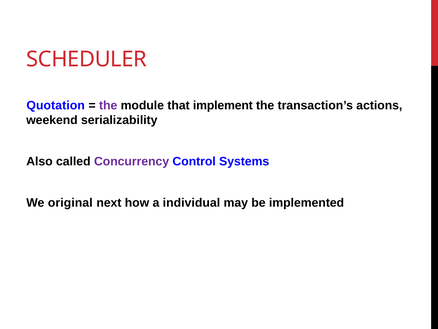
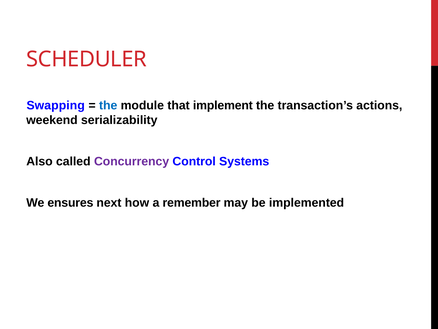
Quotation: Quotation -> Swapping
the at (108, 105) colour: purple -> blue
original: original -> ensures
individual: individual -> remember
